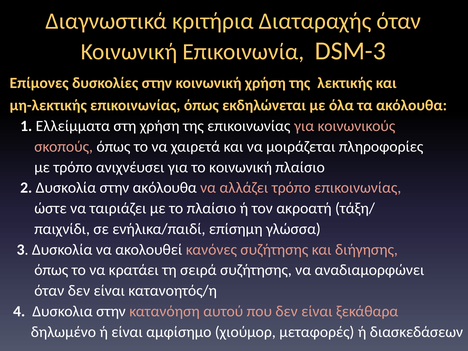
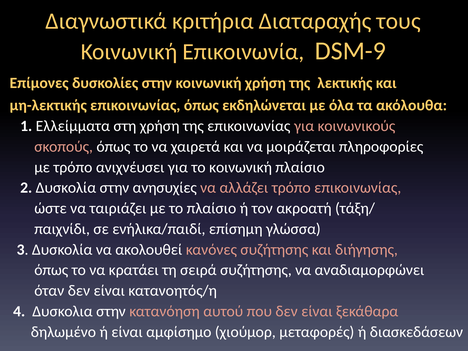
Διαταραχής όταν: όταν -> τους
DSM-3: DSM-3 -> DSM-9
στην ακόλουθα: ακόλουθα -> ανησυχίες
